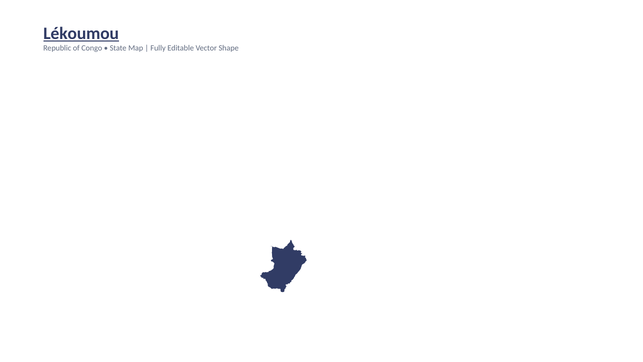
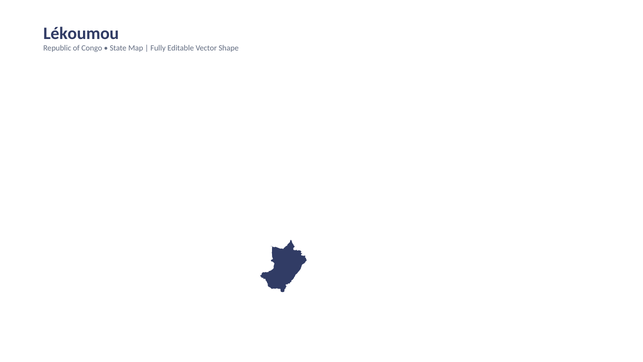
Lékoumou underline: present -> none
